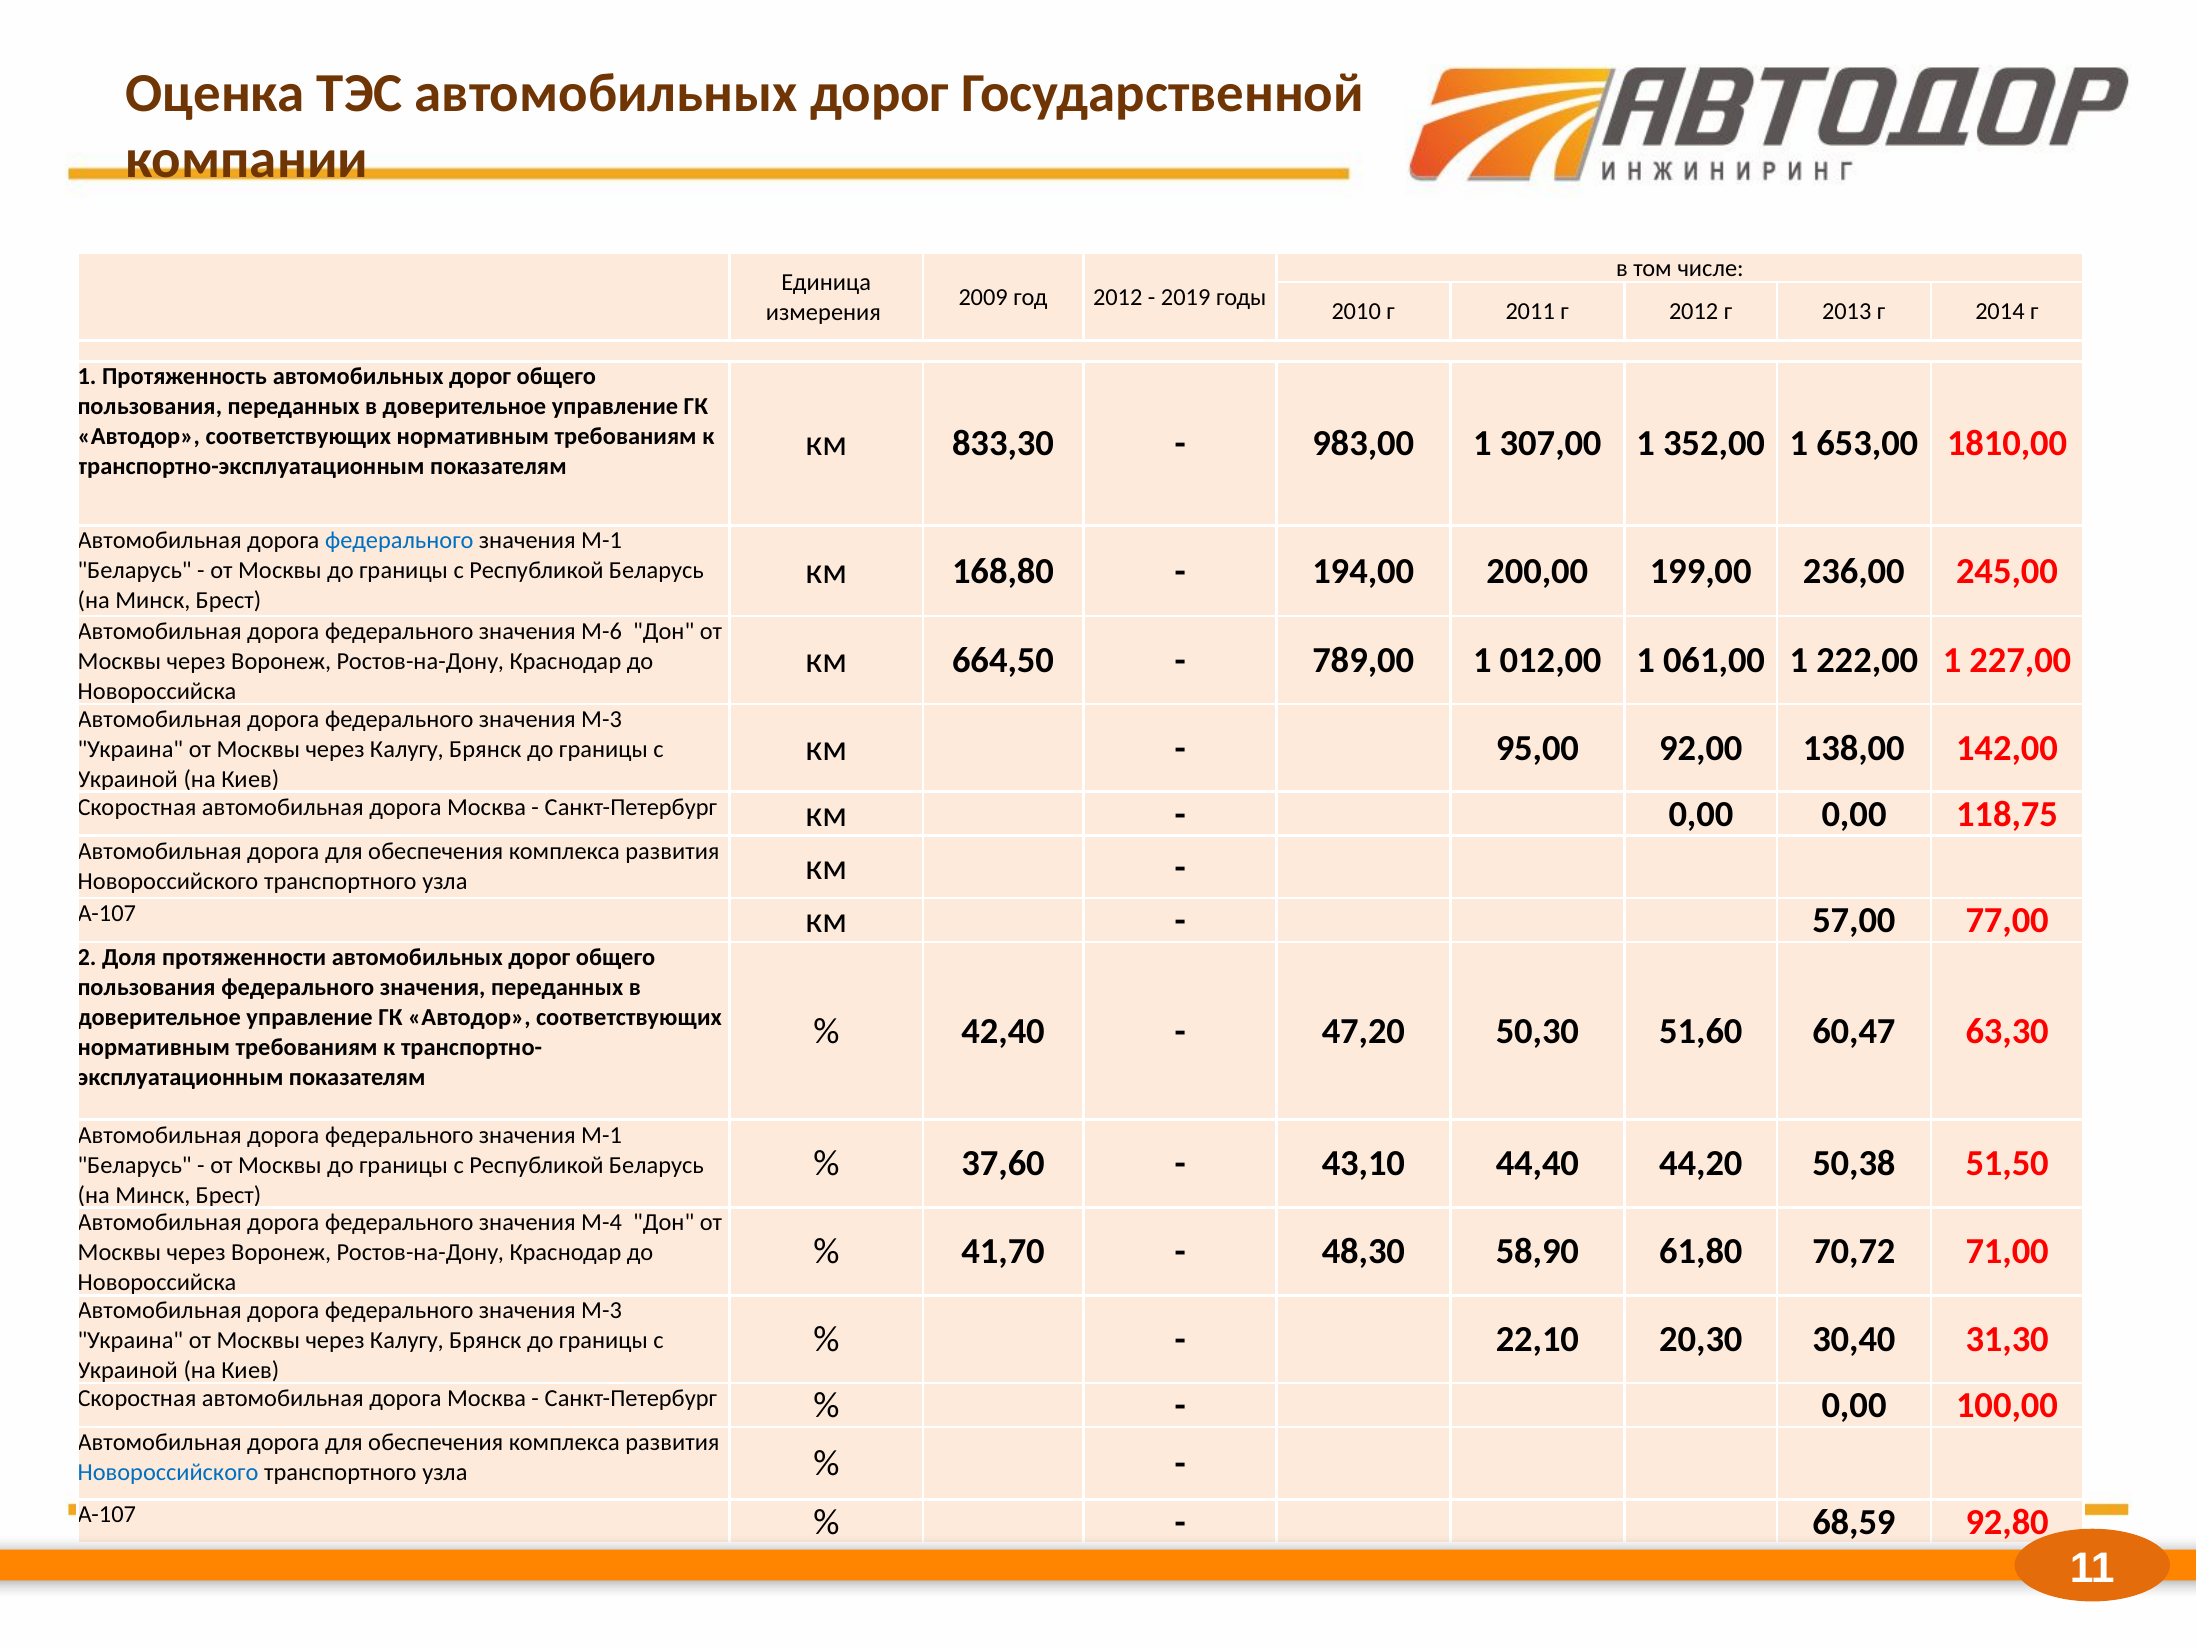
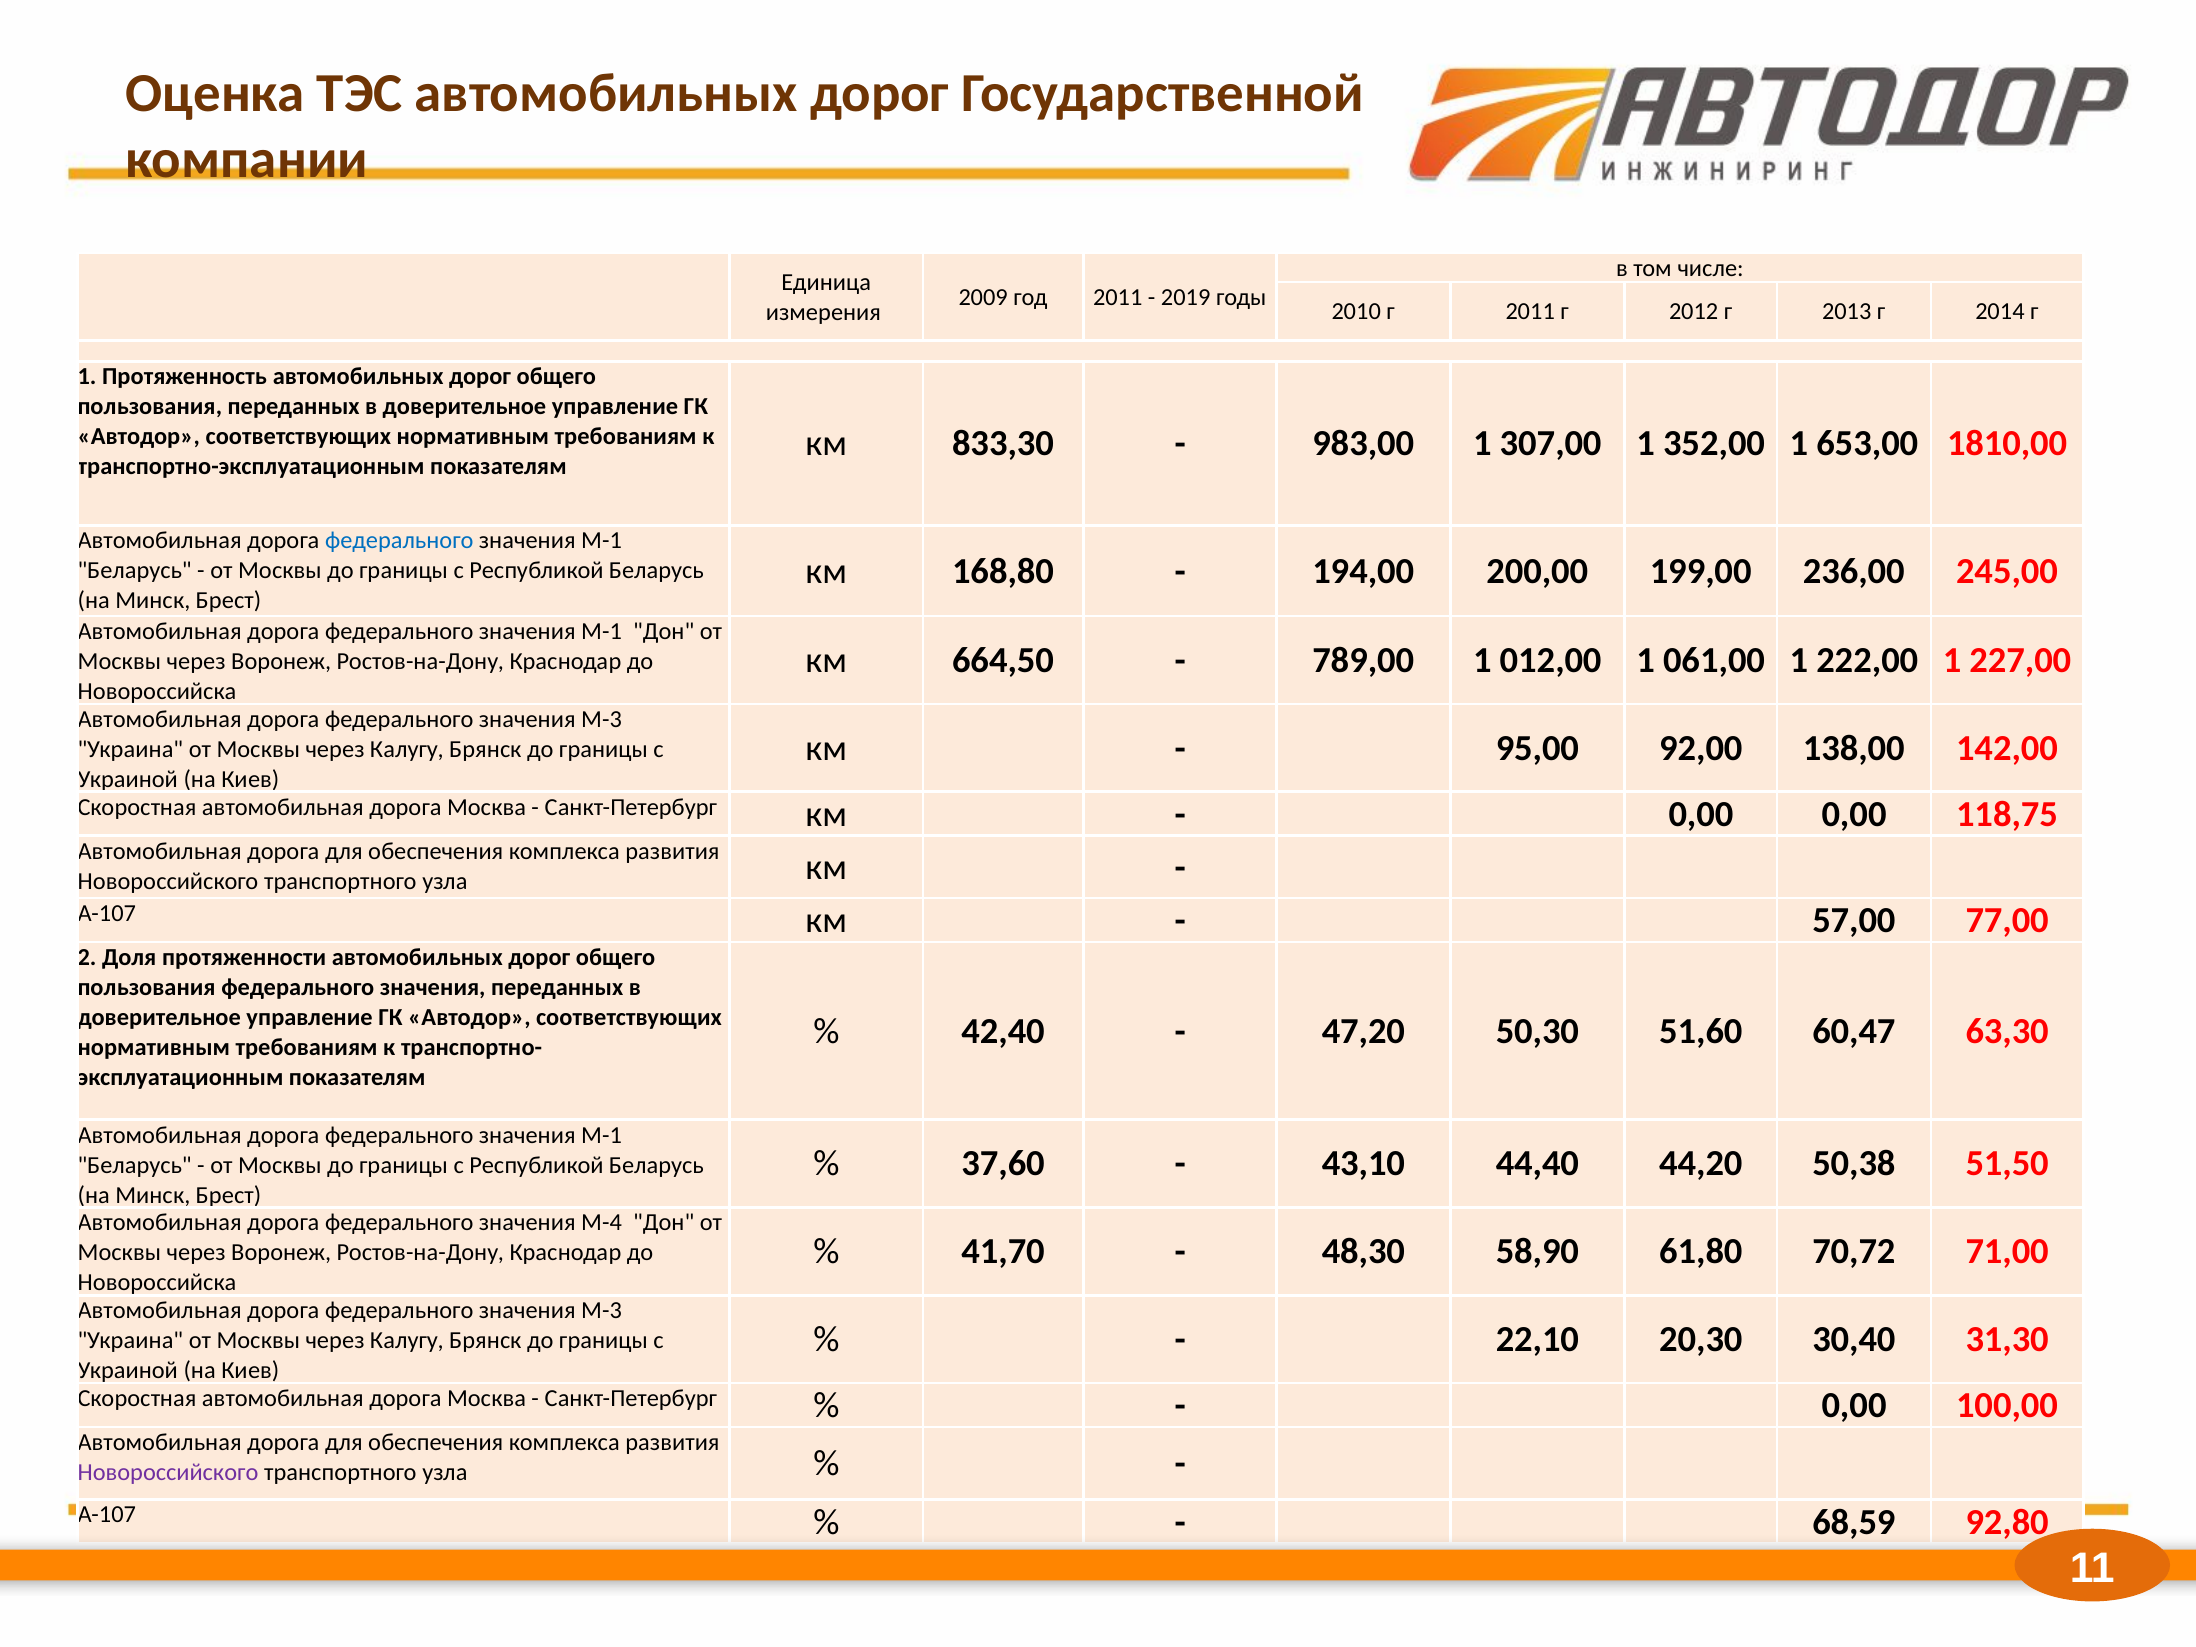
год 2012: 2012 -> 2011
М-6 at (602, 631): М-6 -> М-1
Новороссийского at (168, 1472) colour: blue -> purple
